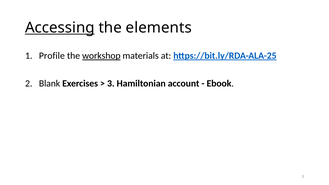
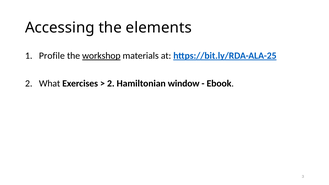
Accessing underline: present -> none
Blank: Blank -> What
3 at (111, 83): 3 -> 2
account: account -> window
